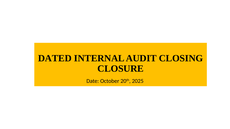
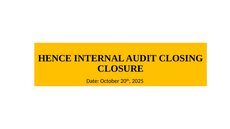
DATED: DATED -> HENCE
